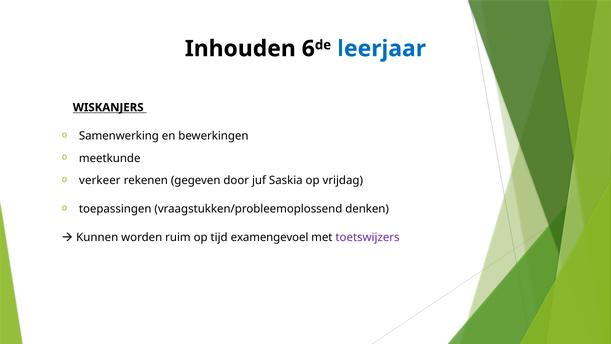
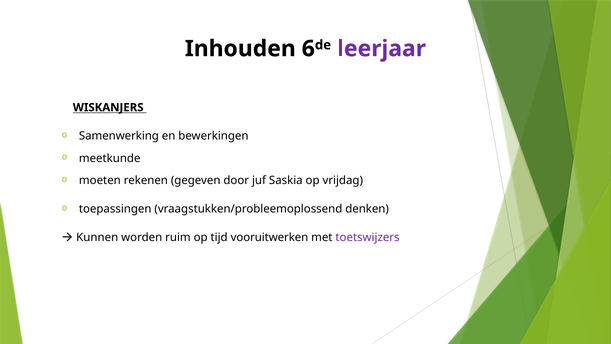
leerjaar colour: blue -> purple
verkeer: verkeer -> moeten
examengevoel: examengevoel -> vooruitwerken
